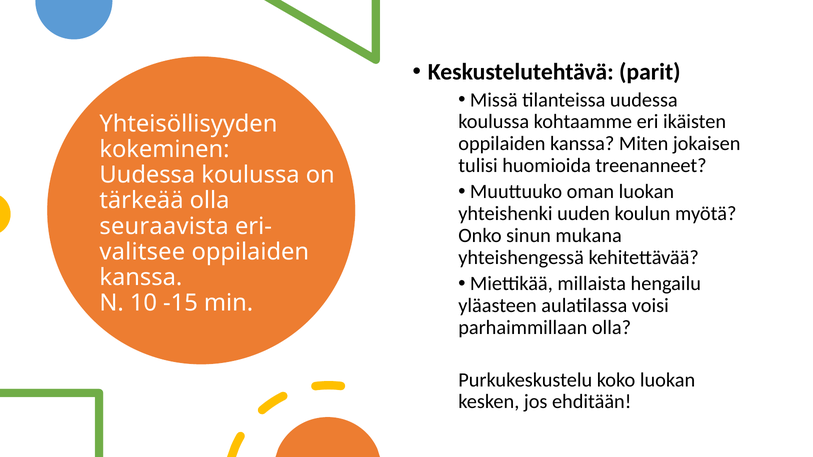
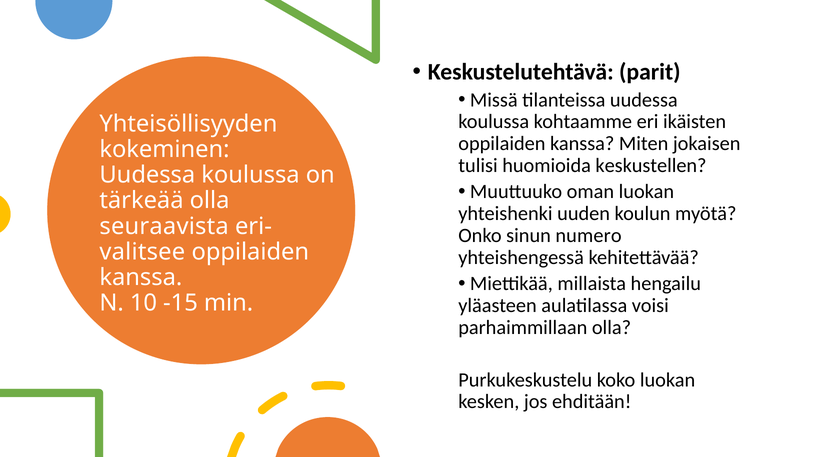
treenanneet: treenanneet -> keskustellen
mukana: mukana -> numero
